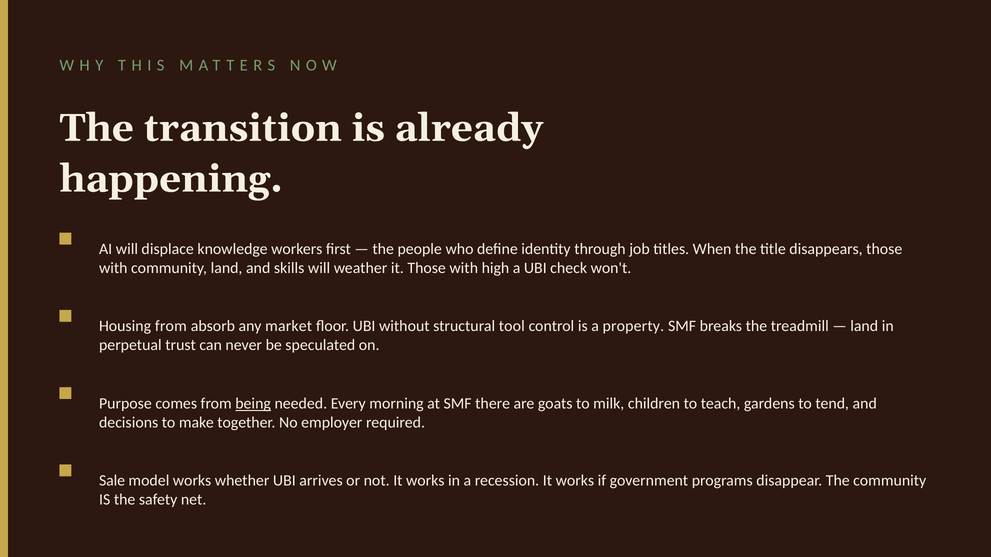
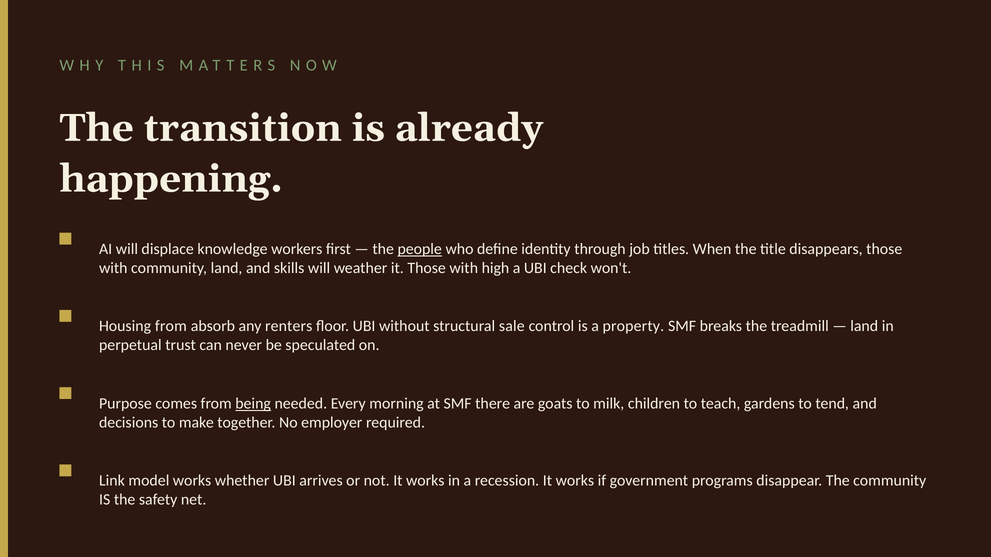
people underline: none -> present
market: market -> renters
tool: tool -> sale
Sale: Sale -> Link
